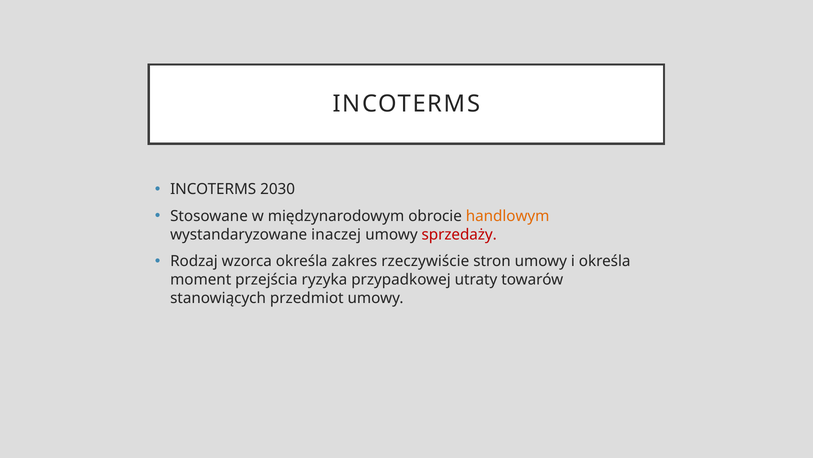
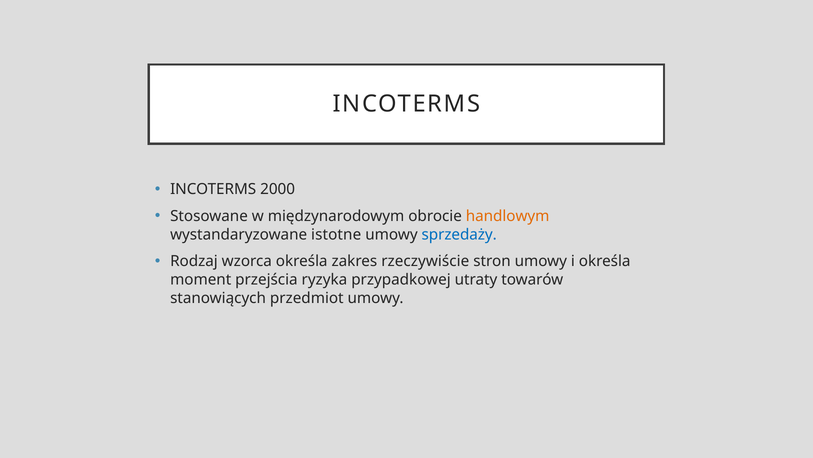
2030: 2030 -> 2000
inaczej: inaczej -> istotne
sprzedaży colour: red -> blue
